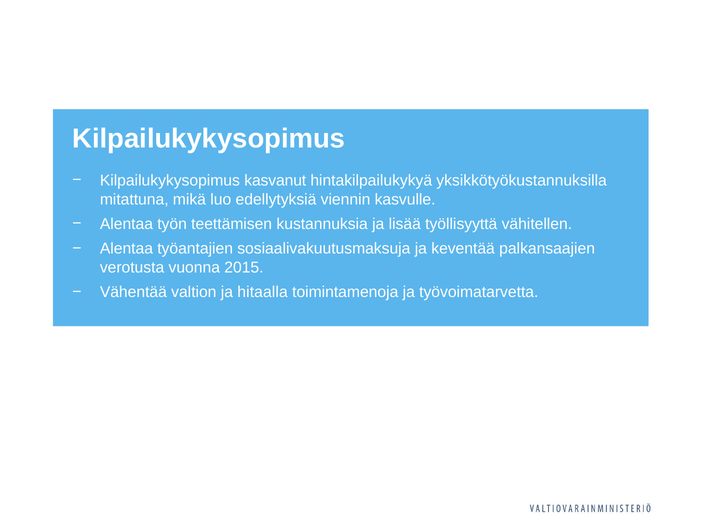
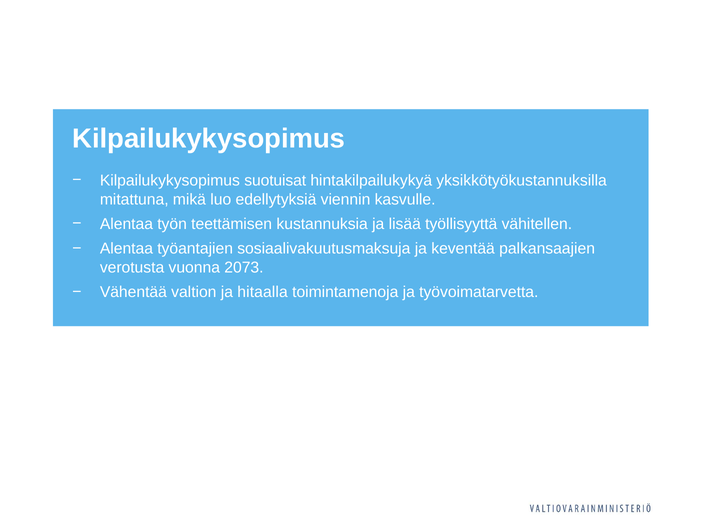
kasvanut: kasvanut -> suotuisat
2015: 2015 -> 2073
